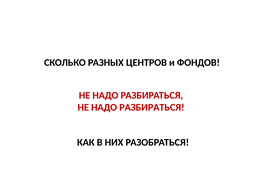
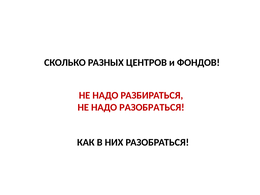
РАЗБИРАТЬСЯ at (152, 107): РАЗБИРАТЬСЯ -> РАЗОБРАТЬСЯ
